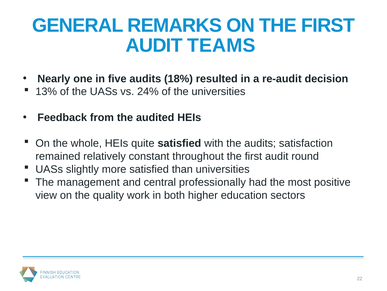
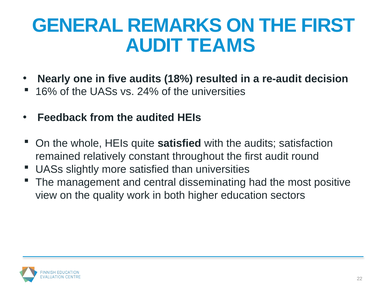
13%: 13% -> 16%
professionally: professionally -> disseminating
